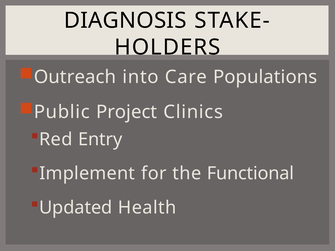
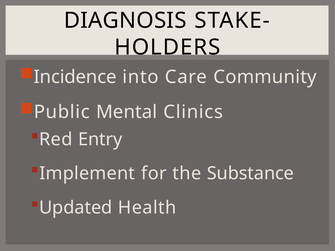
Outreach: Outreach -> Incidence
Populations: Populations -> Community
Project: Project -> Mental
Functional: Functional -> Substance
